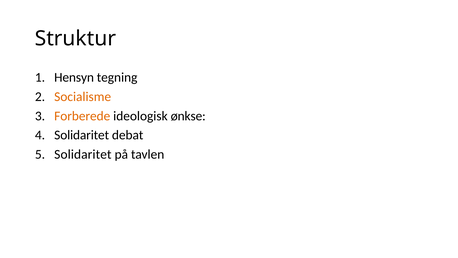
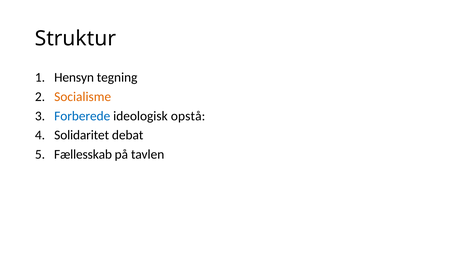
Forberede colour: orange -> blue
ønkse: ønkse -> opstå
Solidaritet at (83, 154): Solidaritet -> Fællesskab
